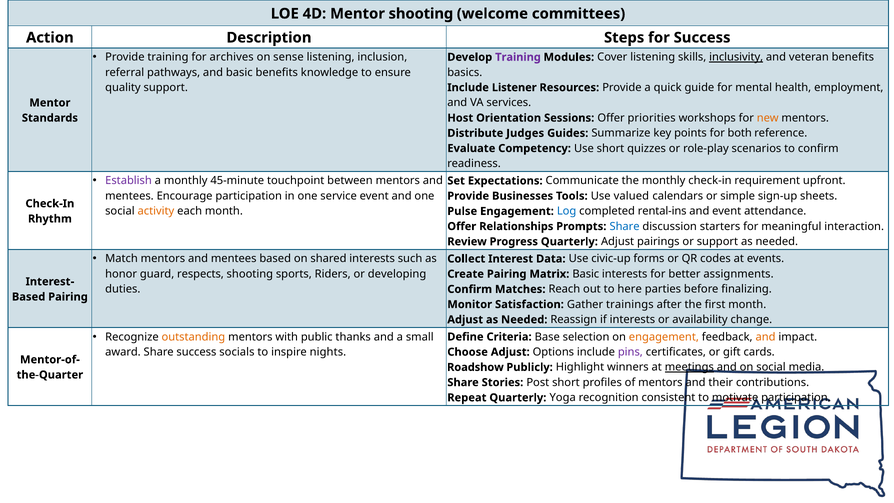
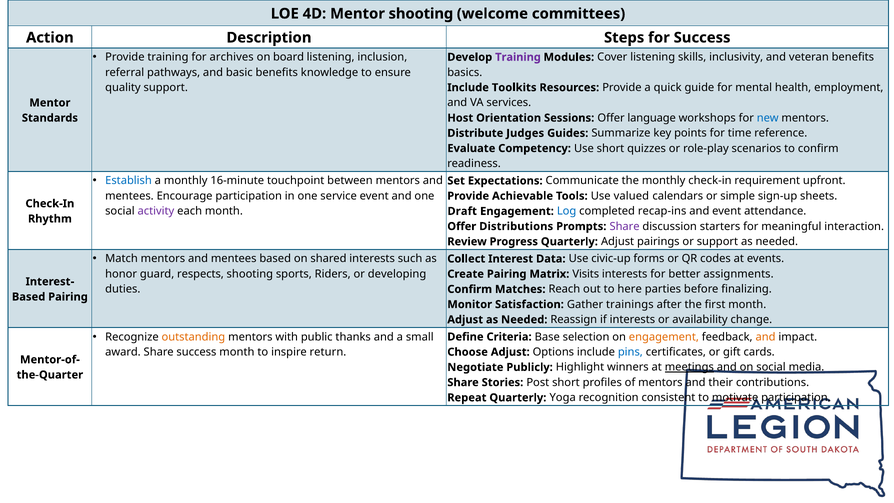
sense: sense -> board
inclusivity underline: present -> none
Listener: Listener -> Toolkits
priorities: priorities -> language
new colour: orange -> blue
both: both -> time
Establish colour: purple -> blue
45-minute: 45-minute -> 16-minute
Businesses: Businesses -> Achievable
activity colour: orange -> purple
Pulse: Pulse -> Draft
rental-ins: rental-ins -> recap-ins
Relationships: Relationships -> Distributions
Share at (625, 226) colour: blue -> purple
Matrix Basic: Basic -> Visits
success socials: socials -> month
nights: nights -> return
pins colour: purple -> blue
Roadshow: Roadshow -> Negotiate
